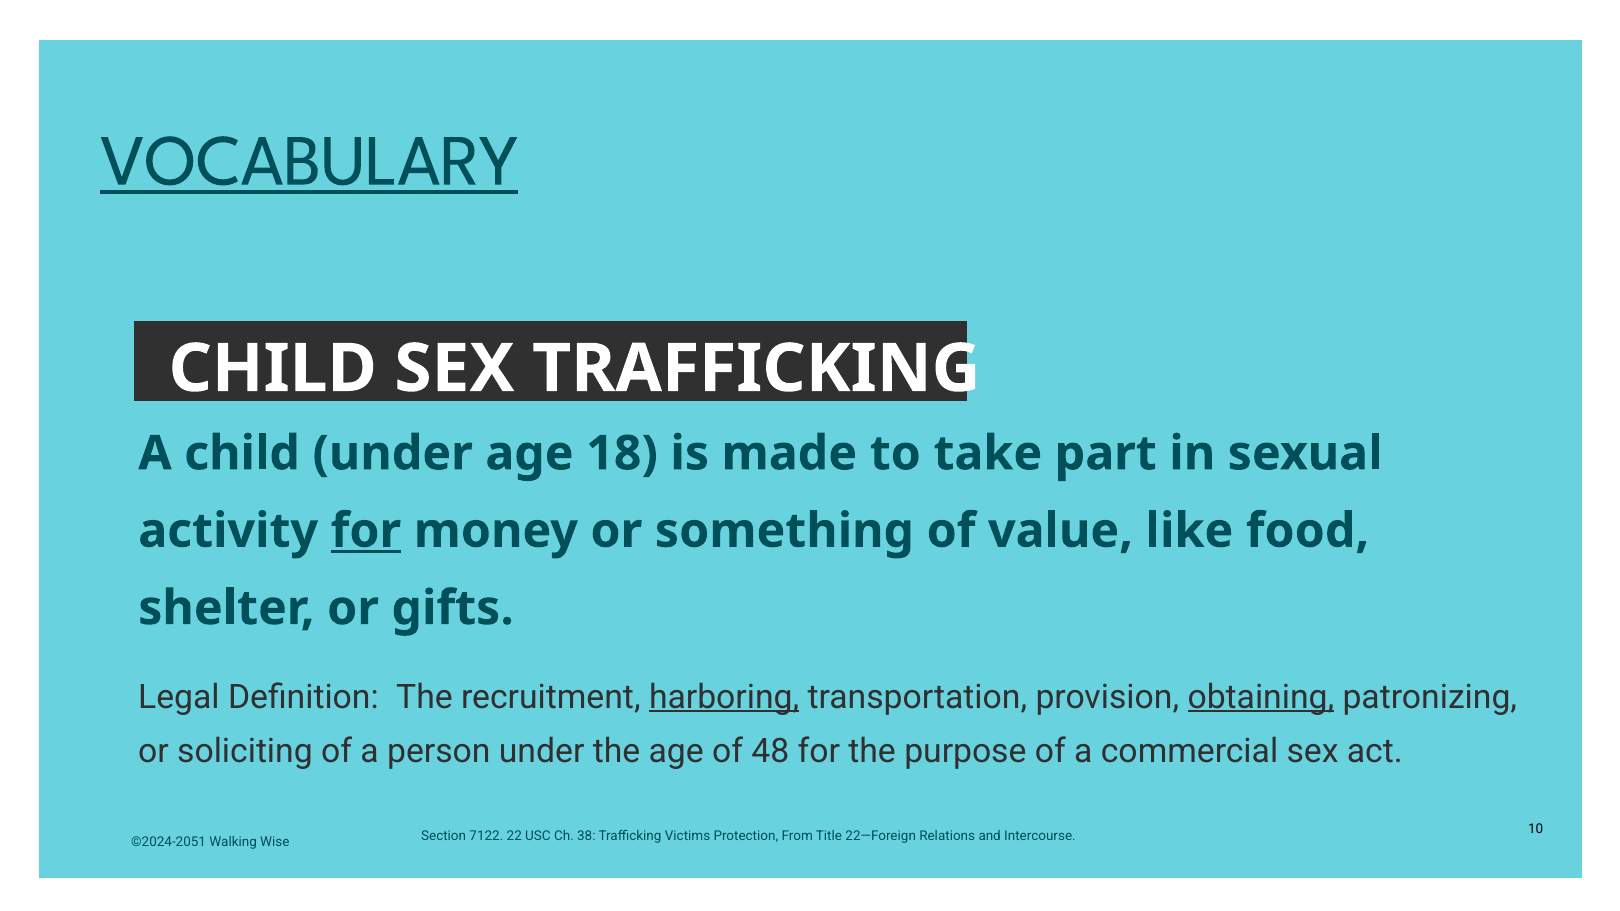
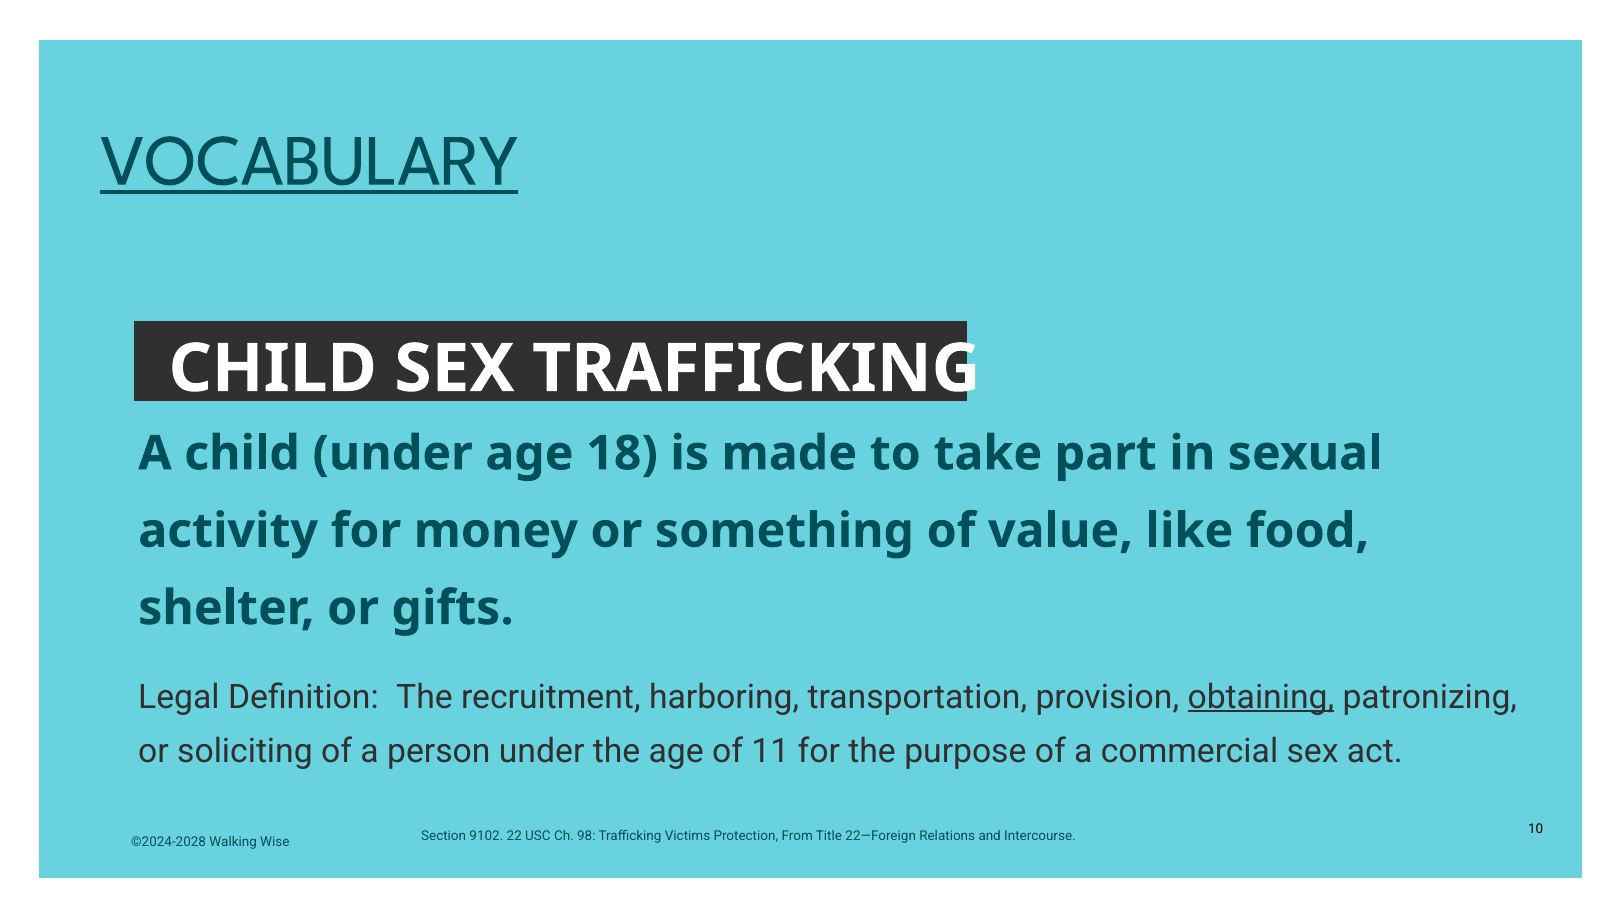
for at (366, 531) underline: present -> none
harboring underline: present -> none
48: 48 -> 11
7122: 7122 -> 9102
38: 38 -> 98
©2024-2051: ©2024-2051 -> ©2024-2028
